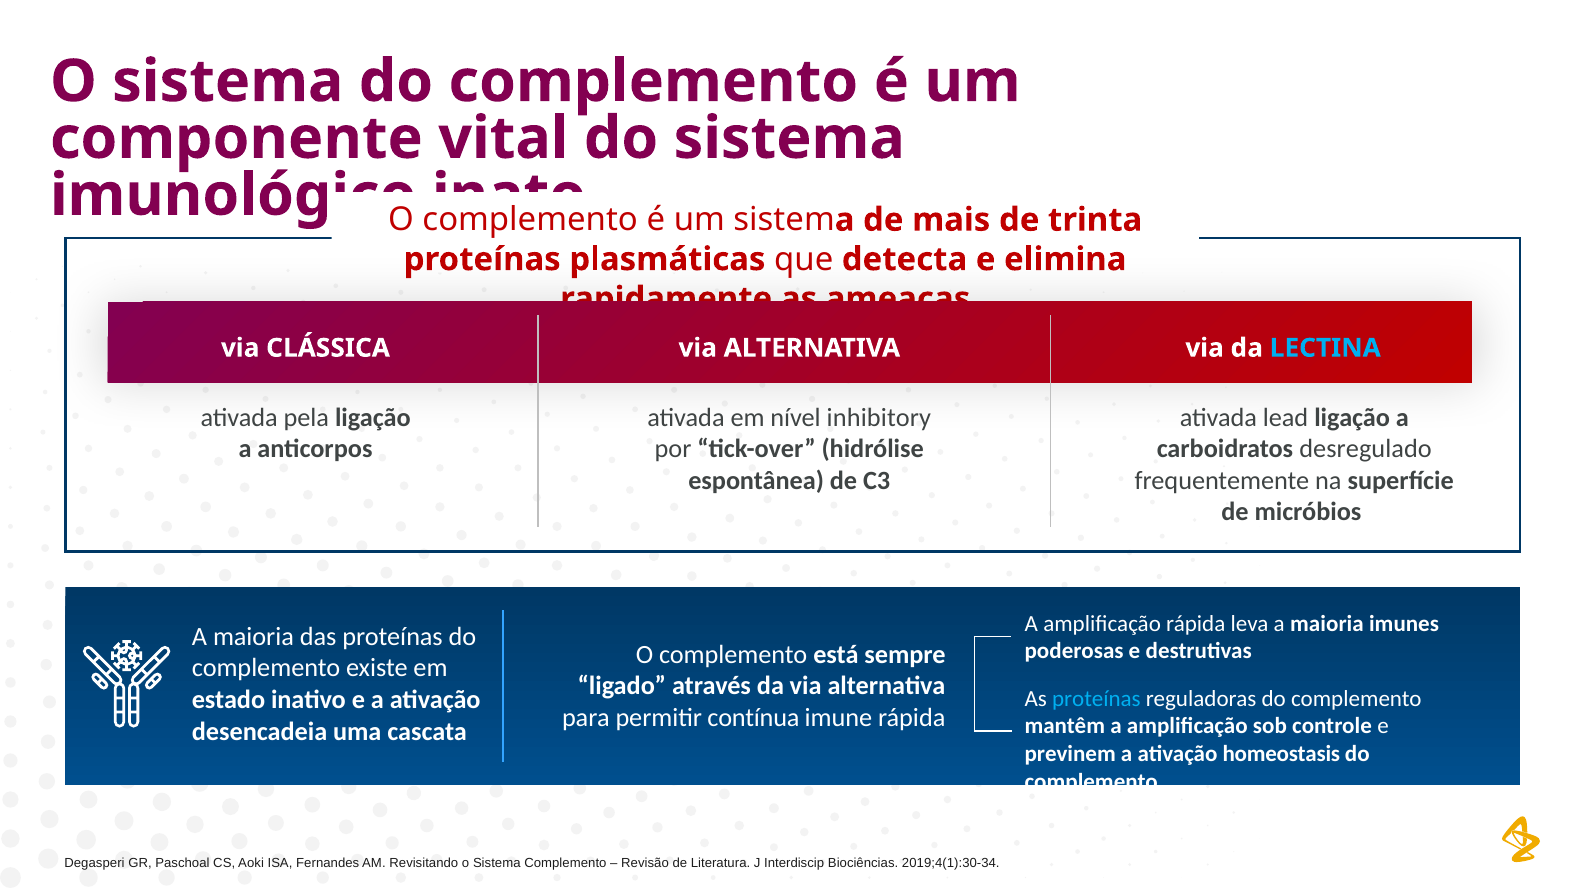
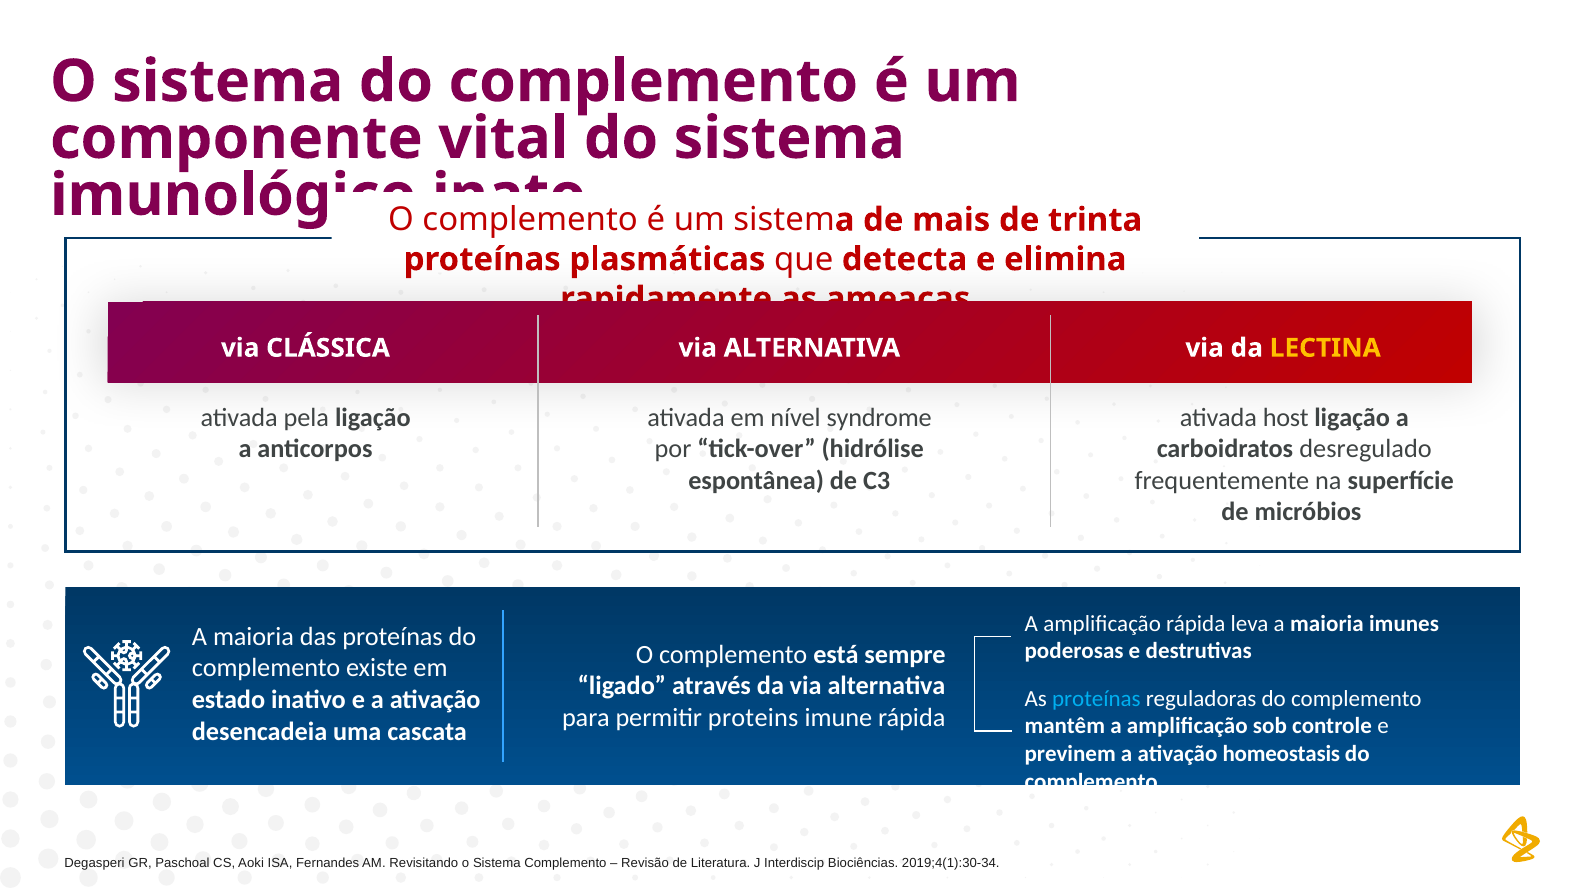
LECTINA colour: light blue -> yellow
lead: lead -> host
inhibitory: inhibitory -> syndrome
contínua: contínua -> proteins
